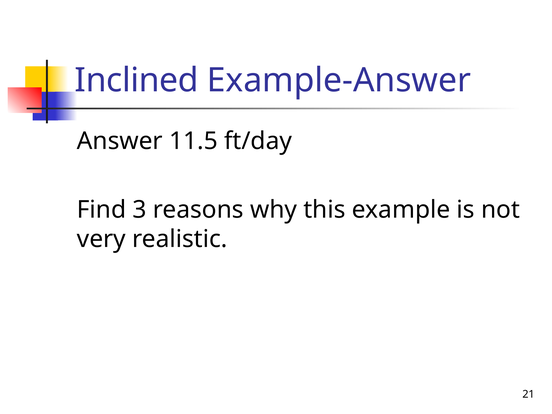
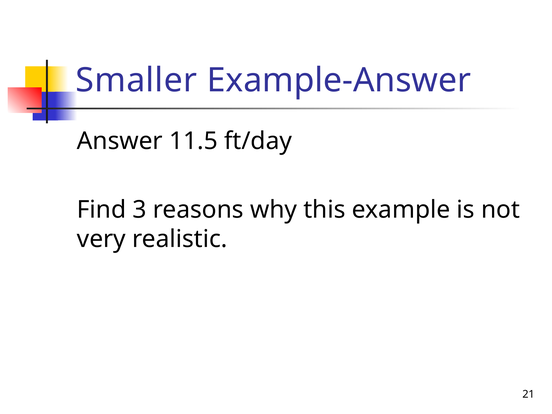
Inclined: Inclined -> Smaller
